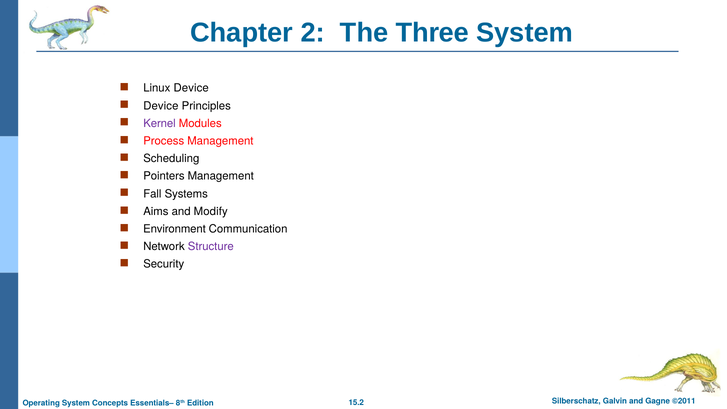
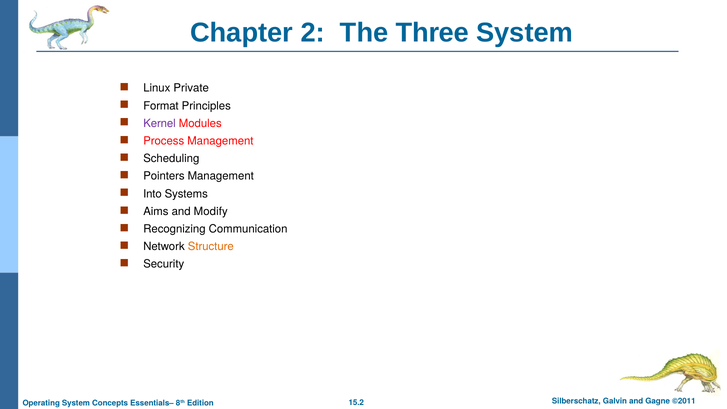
Linux Device: Device -> Private
Device at (161, 106): Device -> Format
Fall: Fall -> Into
Environment: Environment -> Recognizing
Structure colour: purple -> orange
